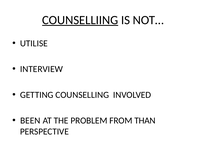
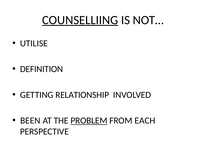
INTERVIEW: INTERVIEW -> DEFINITION
COUNSELLING: COUNSELLING -> RELATIONSHIP
PROBLEM underline: none -> present
THAN: THAN -> EACH
